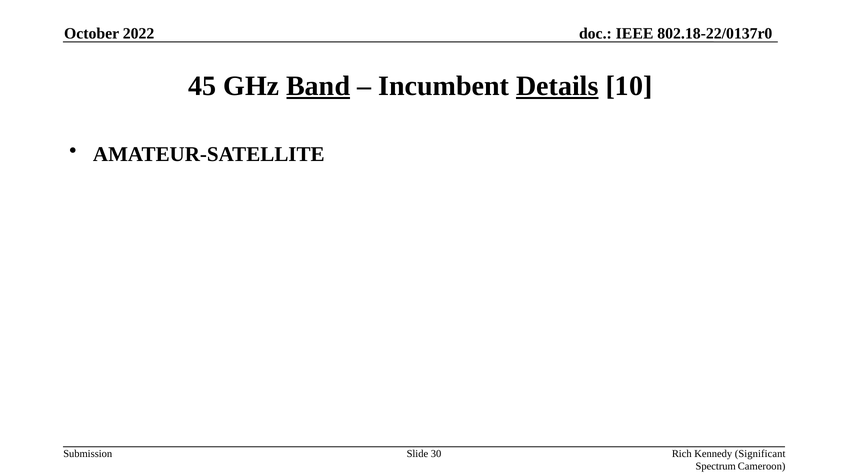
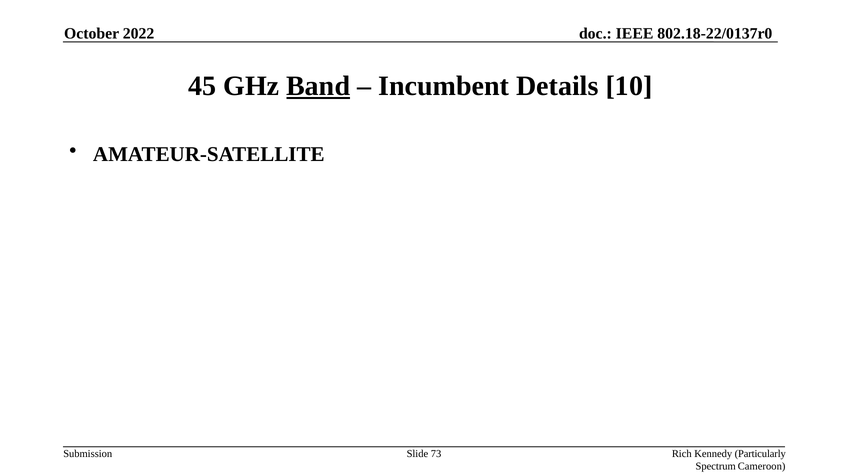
Details underline: present -> none
30: 30 -> 73
Significant: Significant -> Particularly
